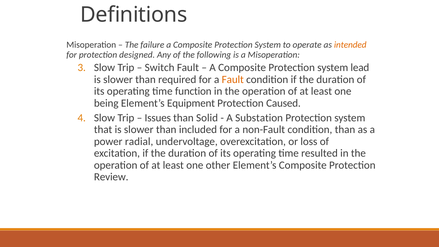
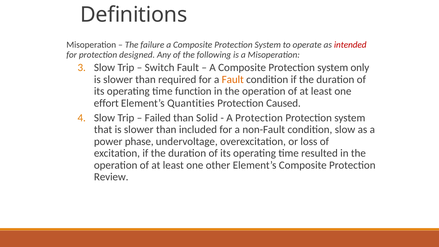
intended colour: orange -> red
lead: lead -> only
being: being -> effort
Equipment: Equipment -> Quantities
Issues: Issues -> Failed
A Substation: Substation -> Protection
condition than: than -> slow
radial: radial -> phase
